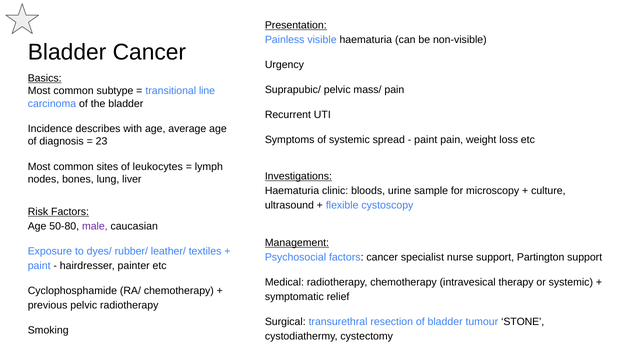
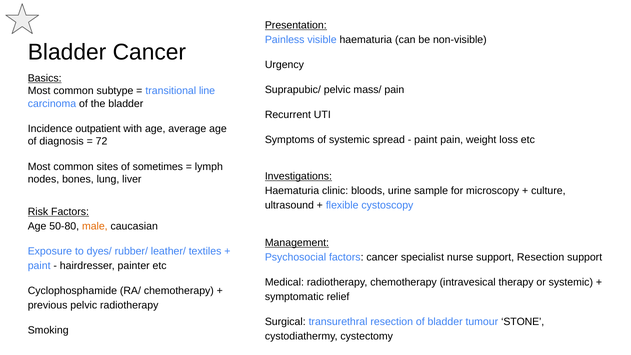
describes: describes -> outpatient
23: 23 -> 72
leukocytes: leukocytes -> sometimes
male colour: purple -> orange
support Partington: Partington -> Resection
